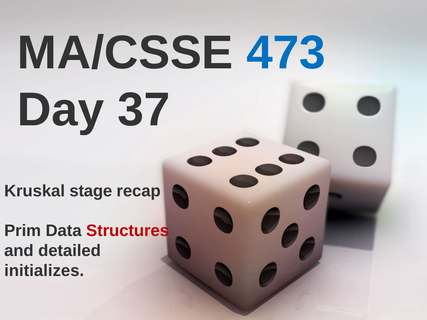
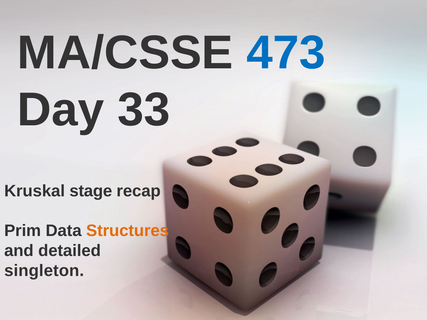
37: 37 -> 33
Structures colour: red -> orange
initializes: initializes -> singleton
